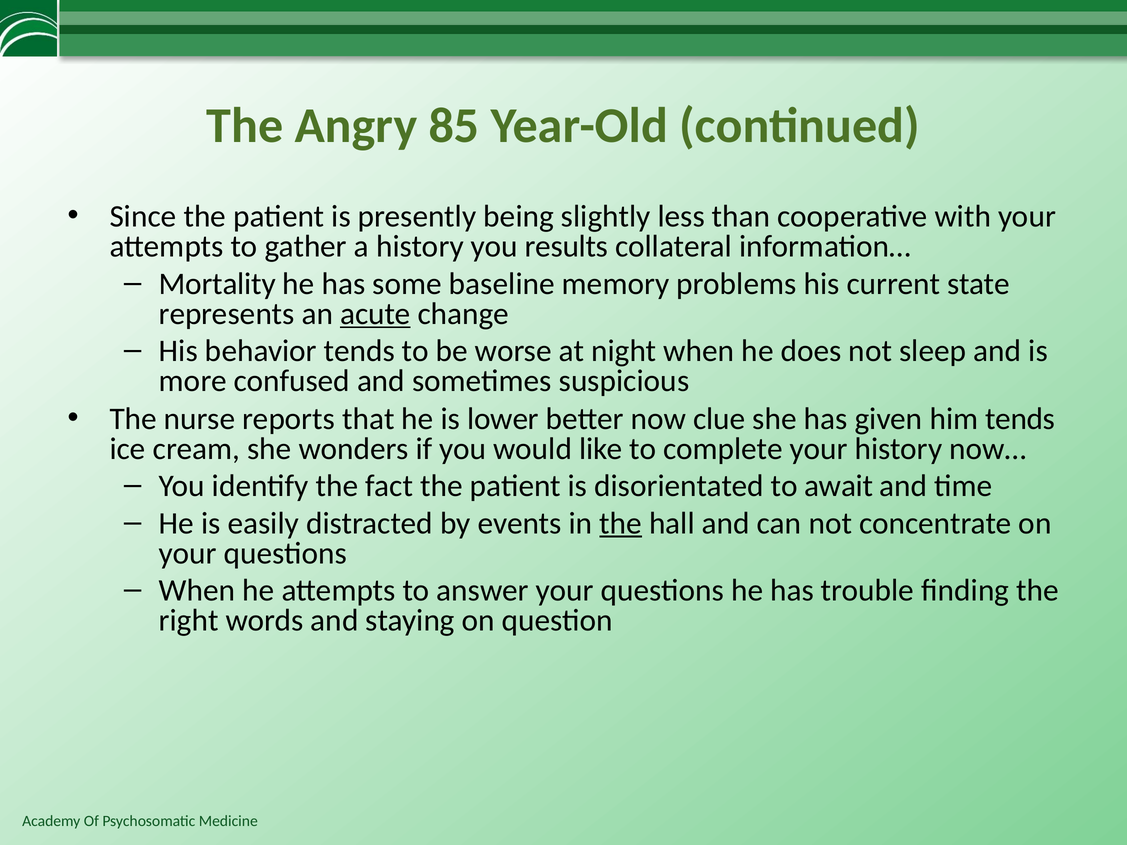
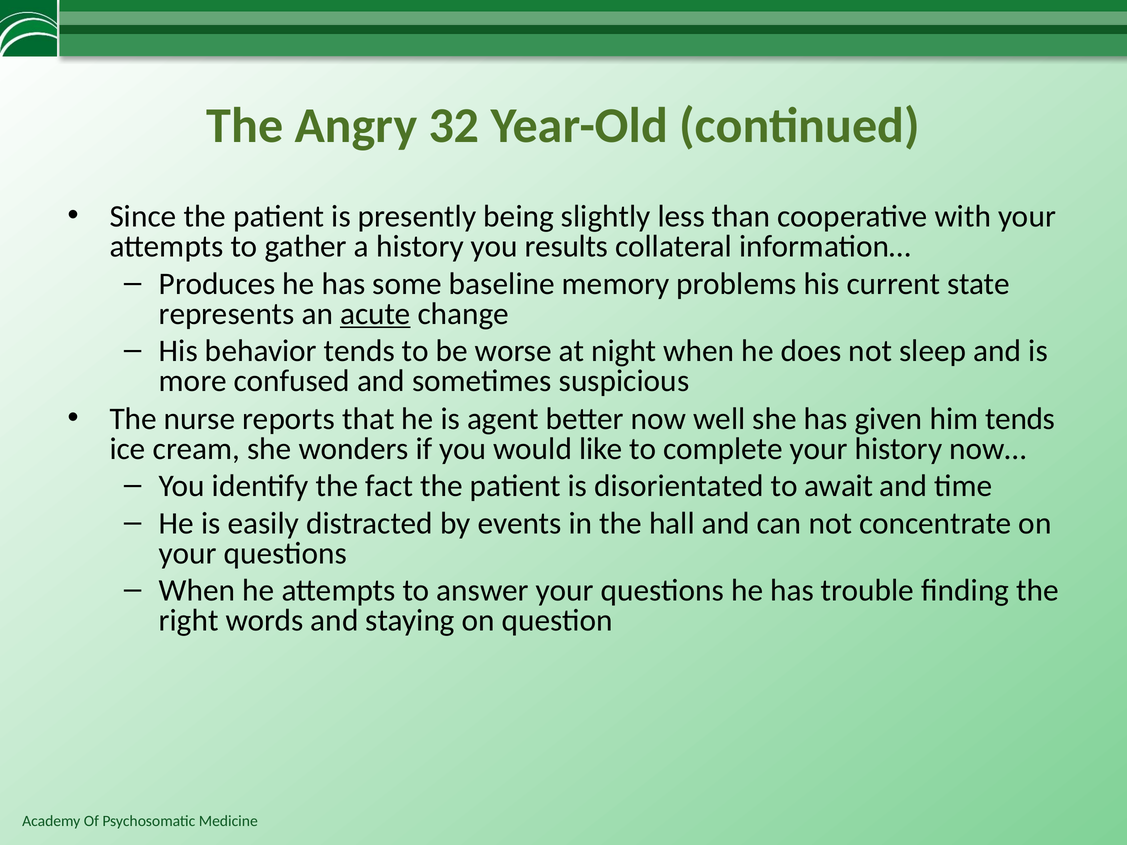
85: 85 -> 32
Mortality: Mortality -> Produces
lower: lower -> agent
clue: clue -> well
the at (621, 523) underline: present -> none
